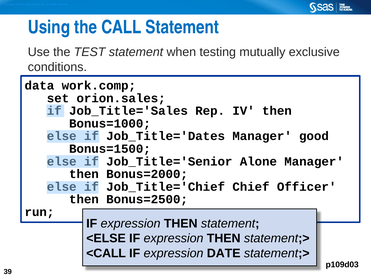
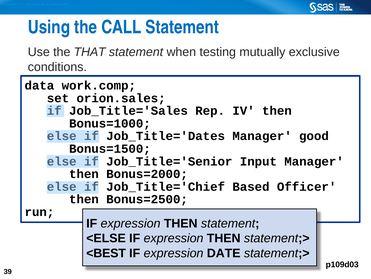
TEST: TEST -> THAT
Alone: Alone -> Input
Chief: Chief -> Based
<CALL: <CALL -> <BEST
